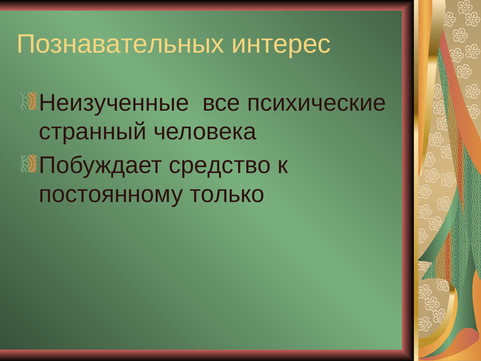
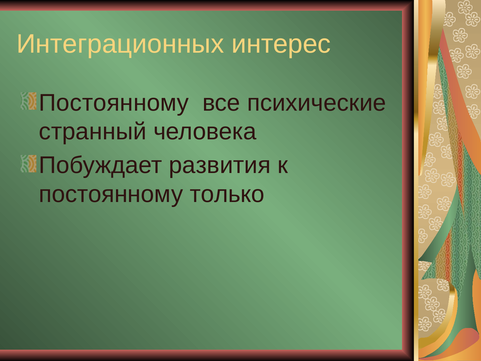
Познавательных: Познавательных -> Интеграционных
Неизученные at (114, 103): Неизученные -> Постоянному
средство: средство -> развития
